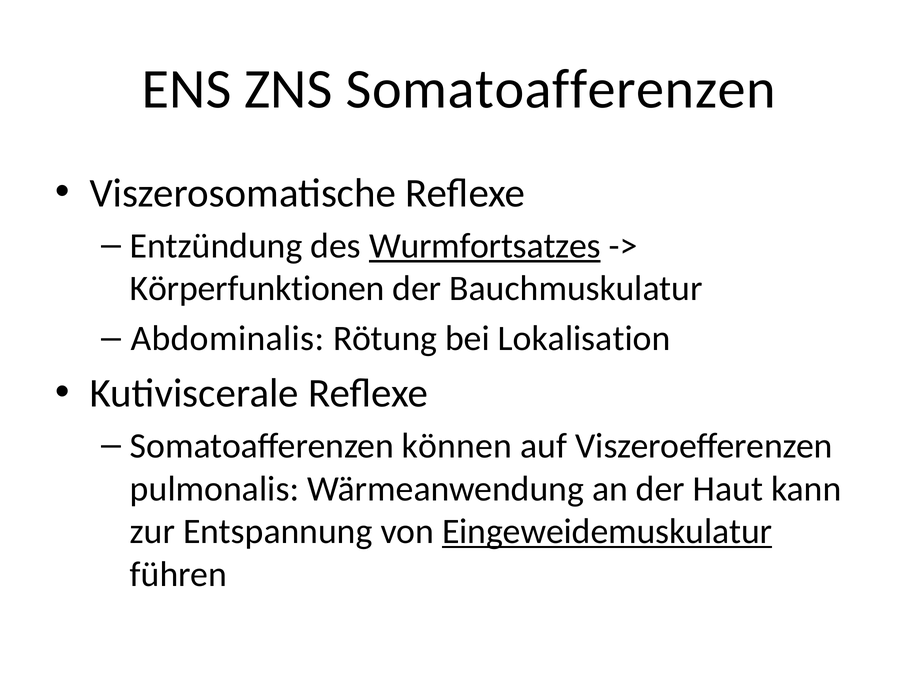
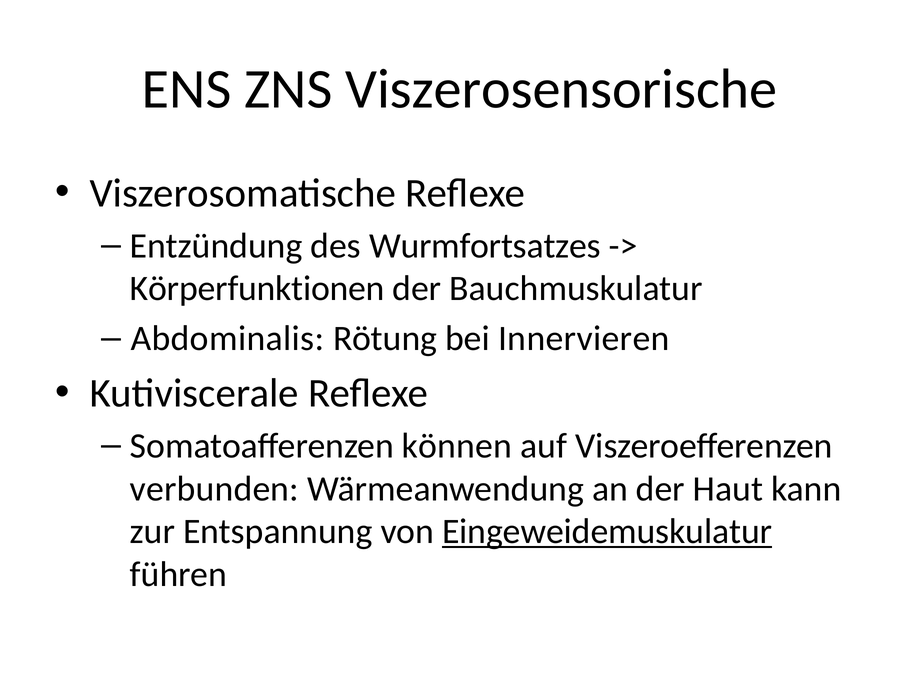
ZNS Somatoafferenzen: Somatoafferenzen -> Viszerosensorische
Wurmfortsatzes underline: present -> none
Lokalisation: Lokalisation -> Innervieren
pulmonalis: pulmonalis -> verbunden
